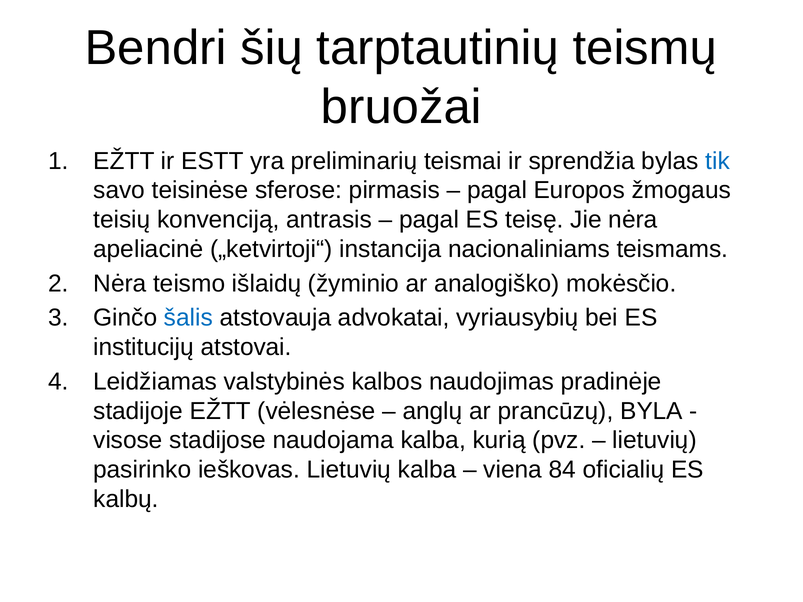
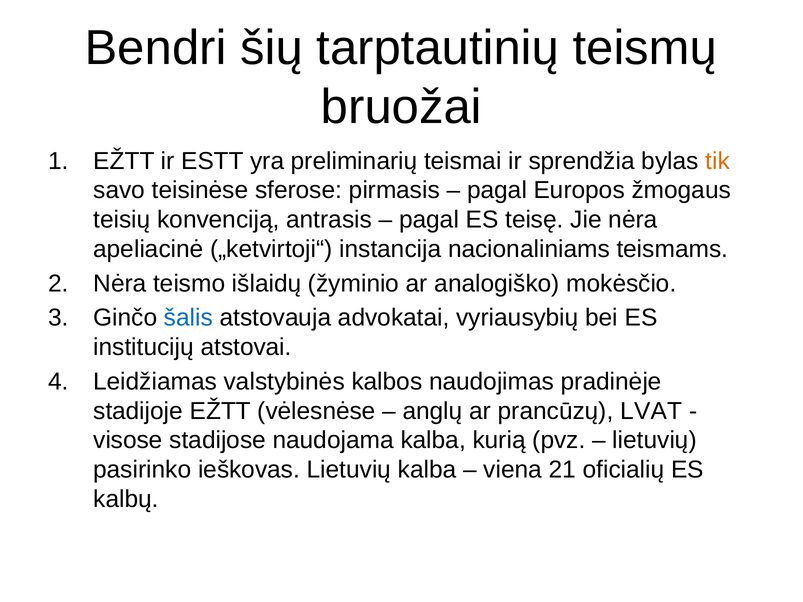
tik colour: blue -> orange
BYLA: BYLA -> LVAT
84: 84 -> 21
